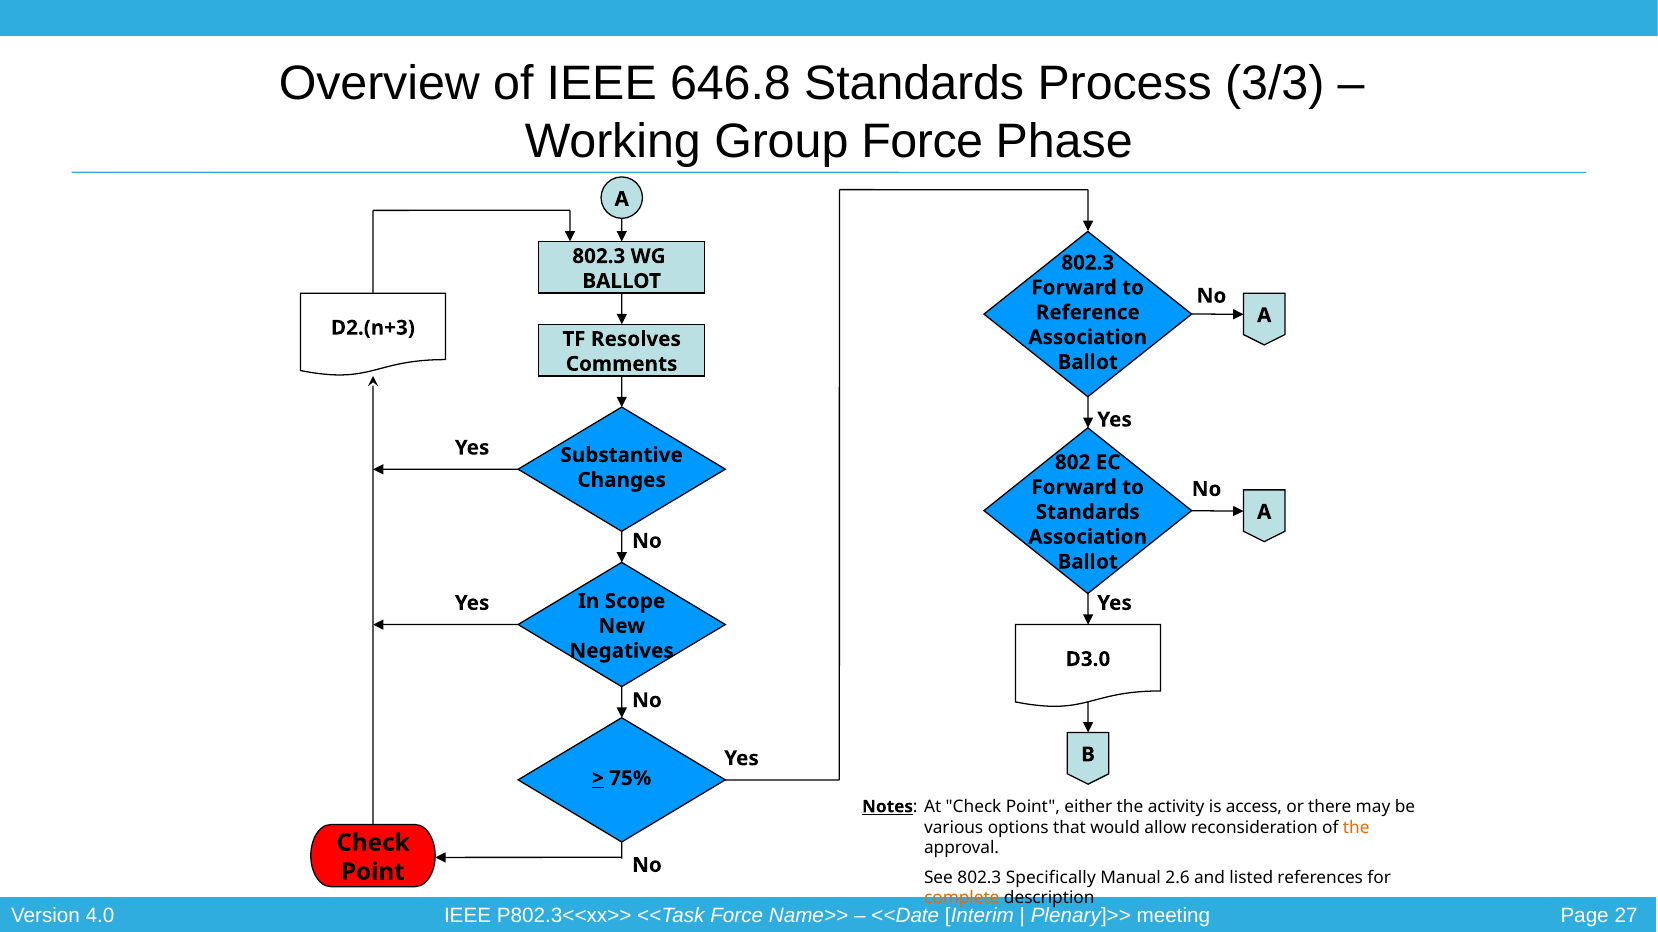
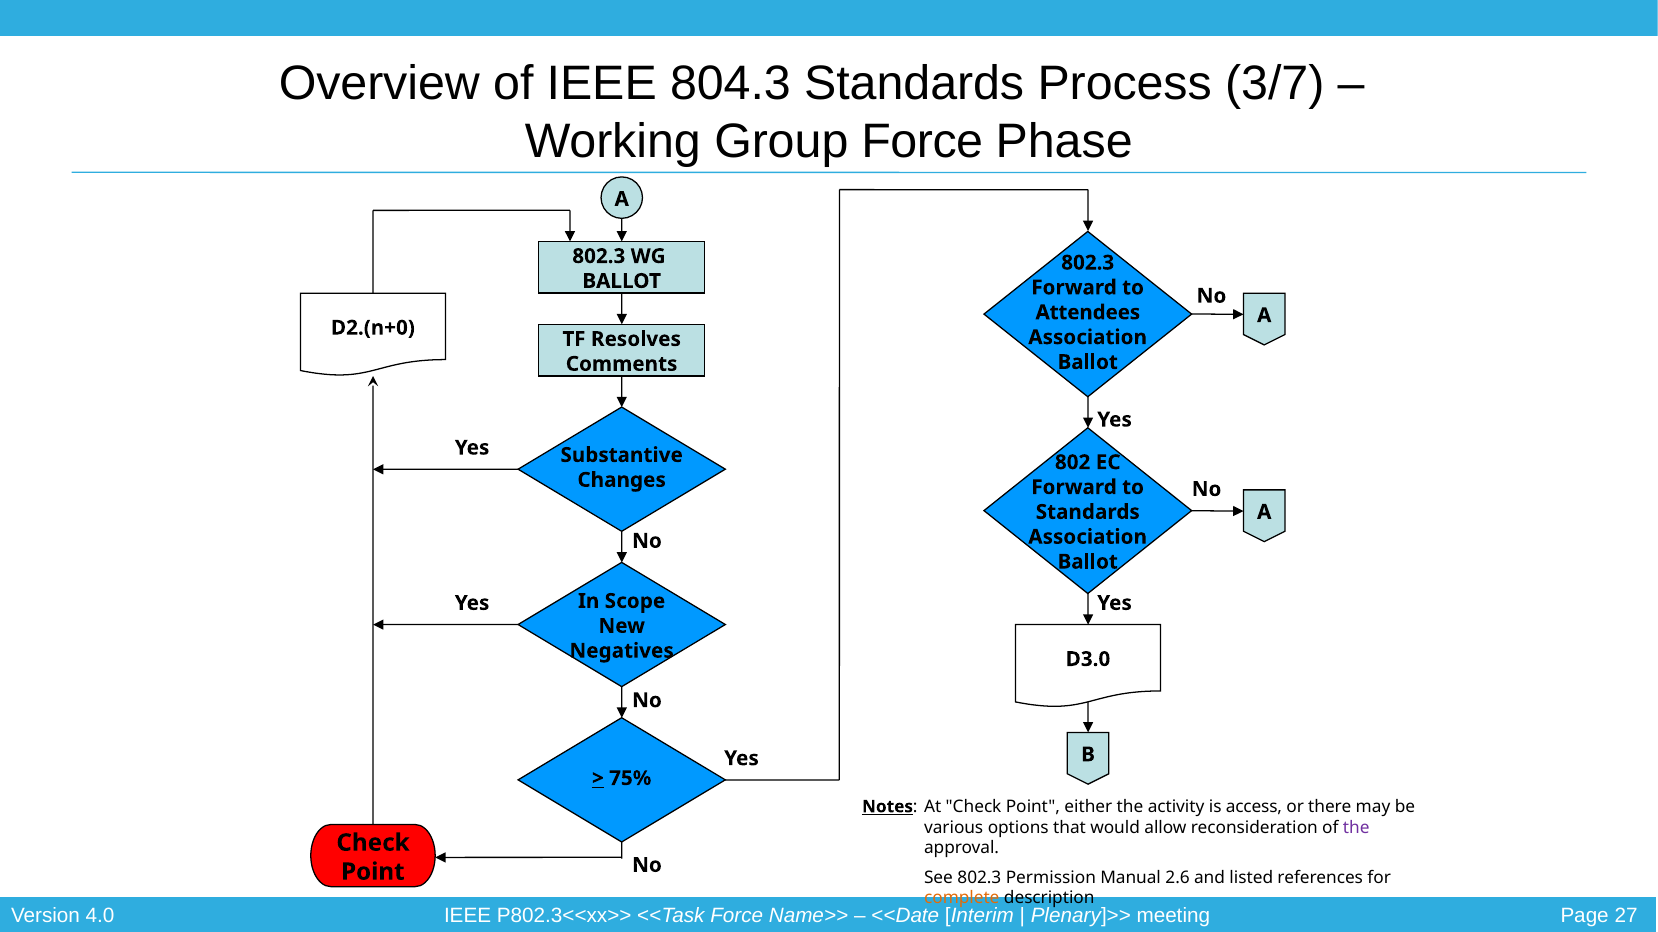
646.8: 646.8 -> 804.3
3/3: 3/3 -> 3/7
Reference: Reference -> Attendees
D2.(n+3: D2.(n+3 -> D2.(n+0
the at (1356, 828) colour: orange -> purple
Specifically: Specifically -> Permission
